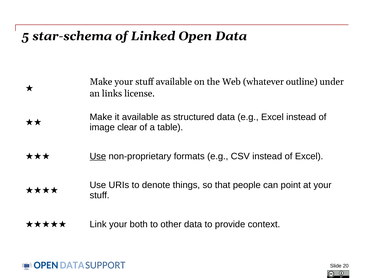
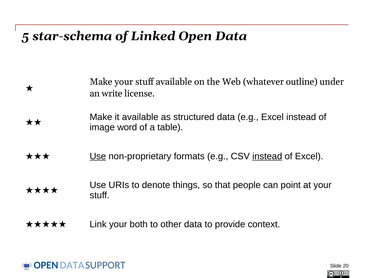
links: links -> write
clear: clear -> word
instead at (267, 156) underline: none -> present
